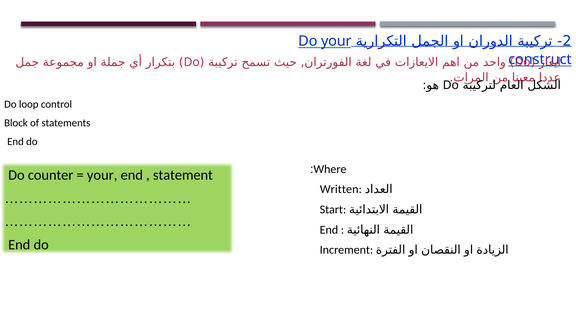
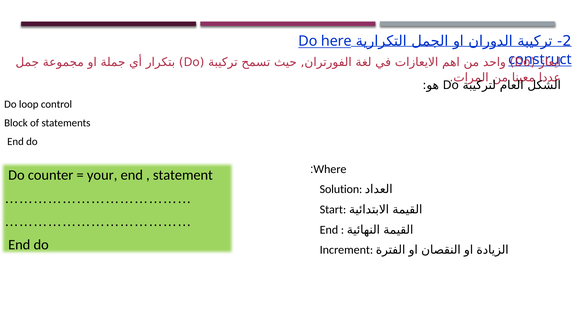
Do your: your -> here
Written: Written -> Solution
